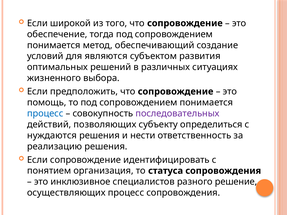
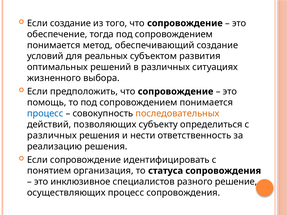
Если широкой: широкой -> создание
являются: являются -> реальных
последовательных colour: purple -> orange
нуждаются at (52, 136): нуждаются -> различных
